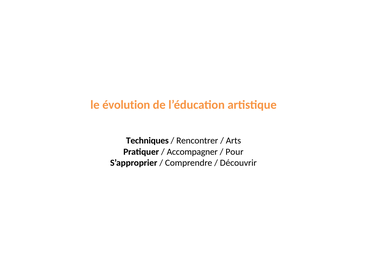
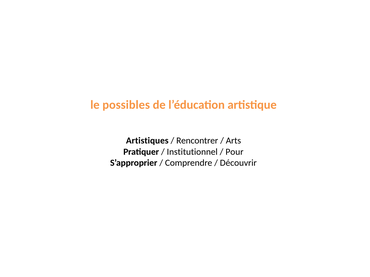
évolution: évolution -> possibles
Techniques: Techniques -> Artistiques
Accompagner: Accompagner -> Institutionnel
